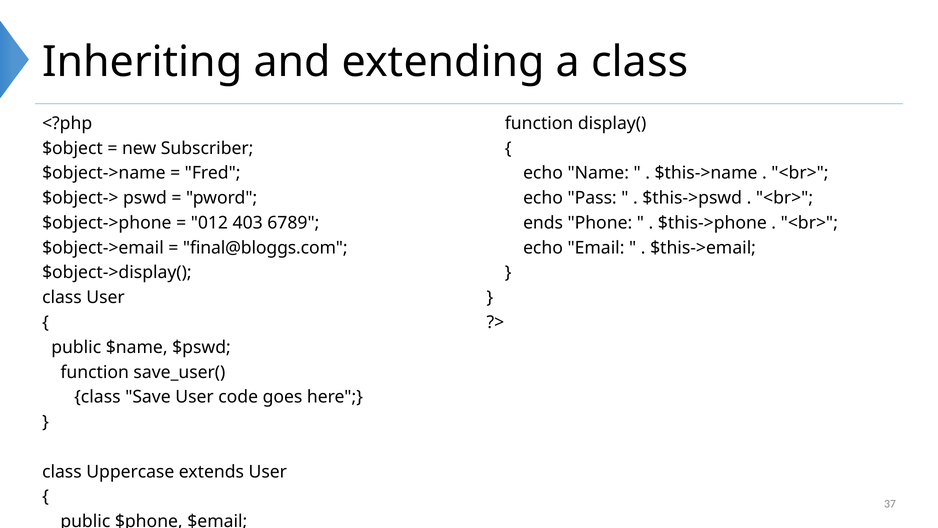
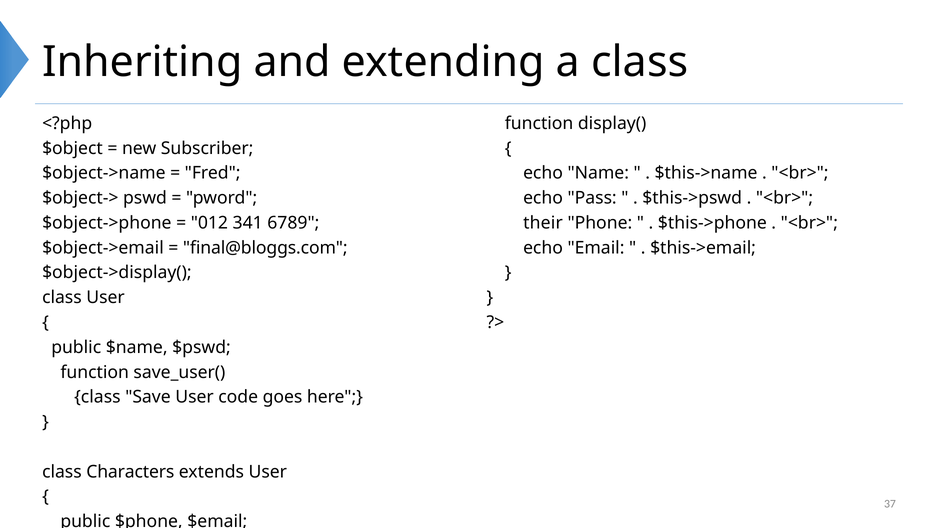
403: 403 -> 341
ends: ends -> their
Uppercase: Uppercase -> Characters
